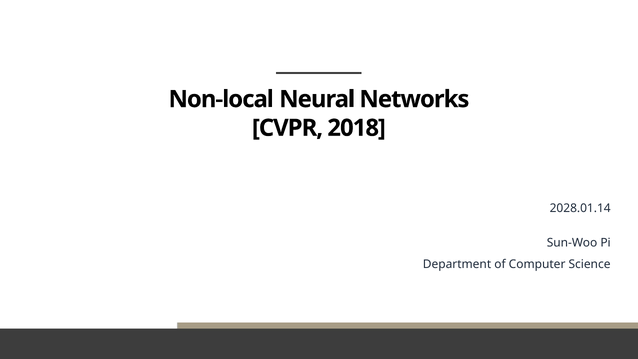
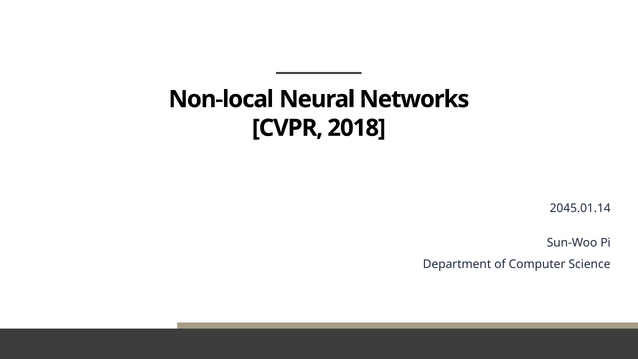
2028.01.14: 2028.01.14 -> 2045.01.14
